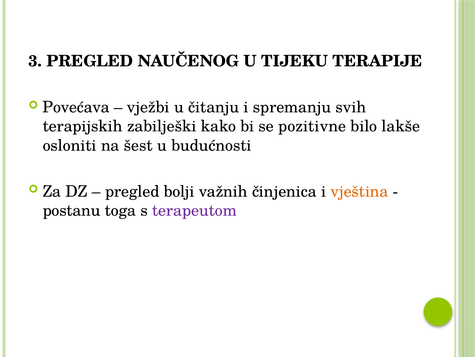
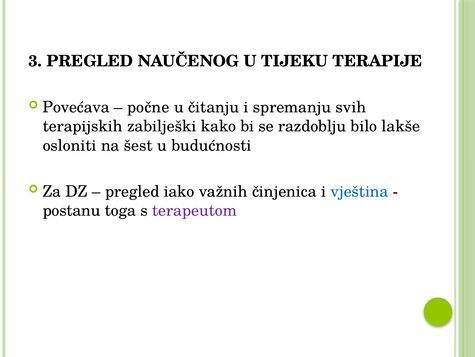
vježbi: vježbi -> počne
pozitivne: pozitivne -> razdoblju
bolji: bolji -> iako
vještina colour: orange -> blue
